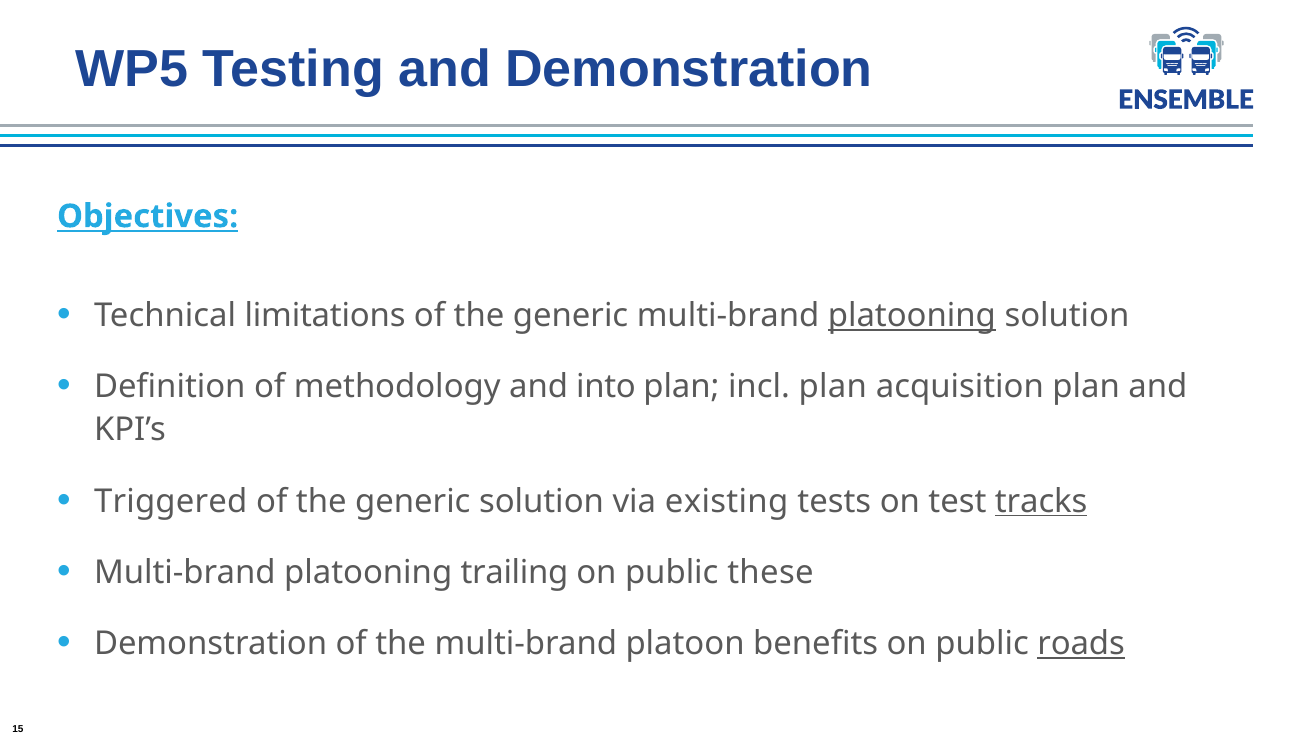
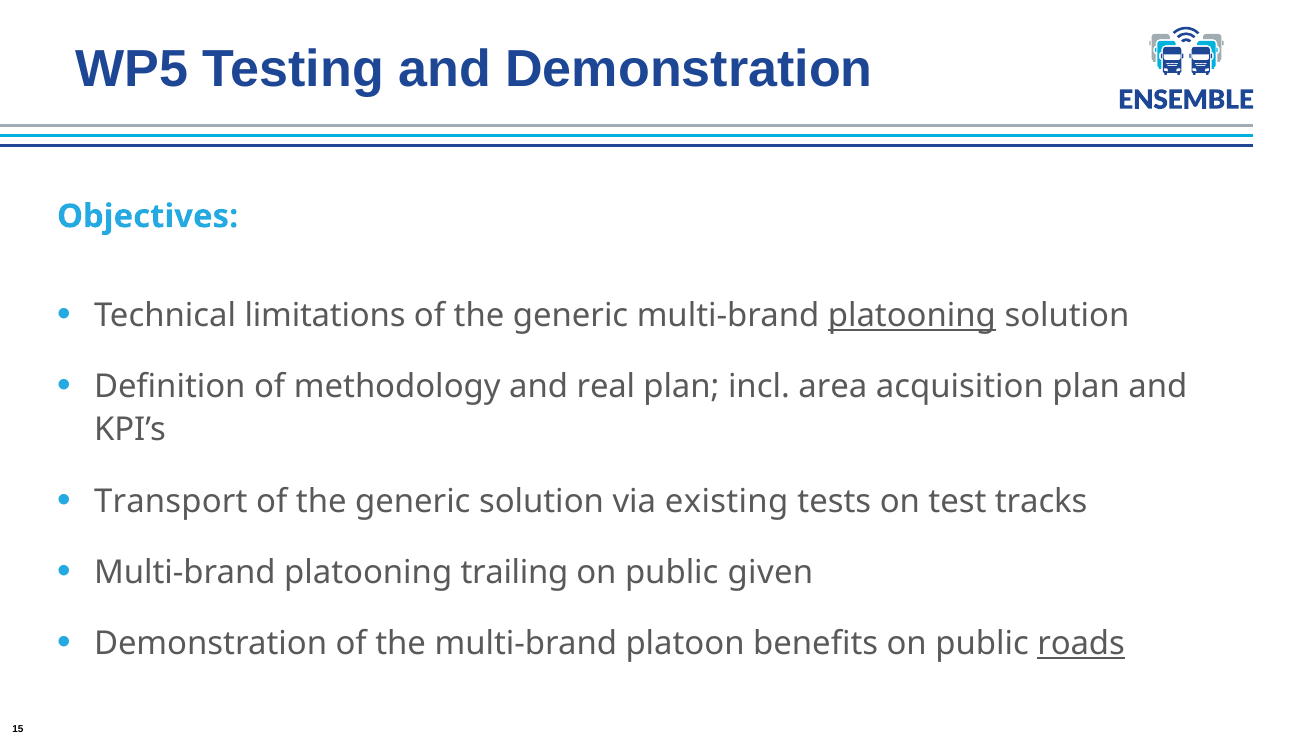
Objectives underline: present -> none
into: into -> real
incl plan: plan -> area
Triggered: Triggered -> Transport
tracks underline: present -> none
these: these -> given
